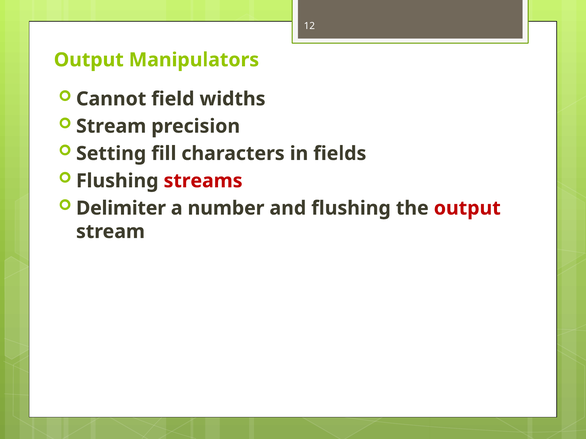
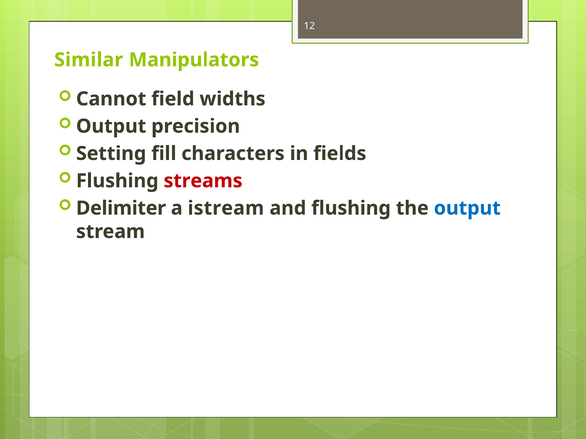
Output at (89, 60): Output -> Similar
Stream at (111, 126): Stream -> Output
number: number -> istream
output at (467, 208) colour: red -> blue
